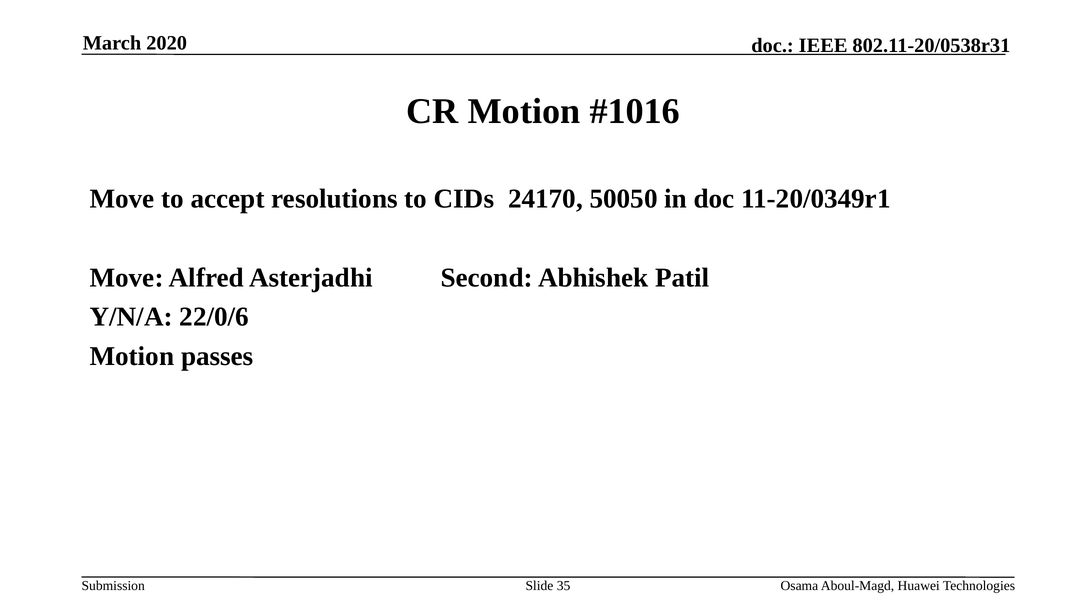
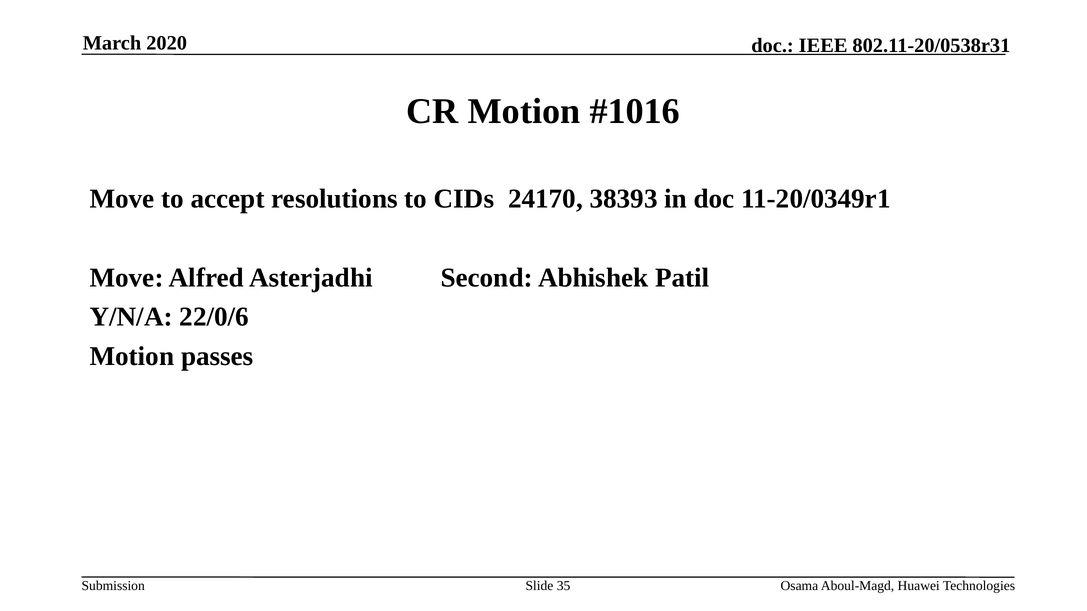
50050: 50050 -> 38393
